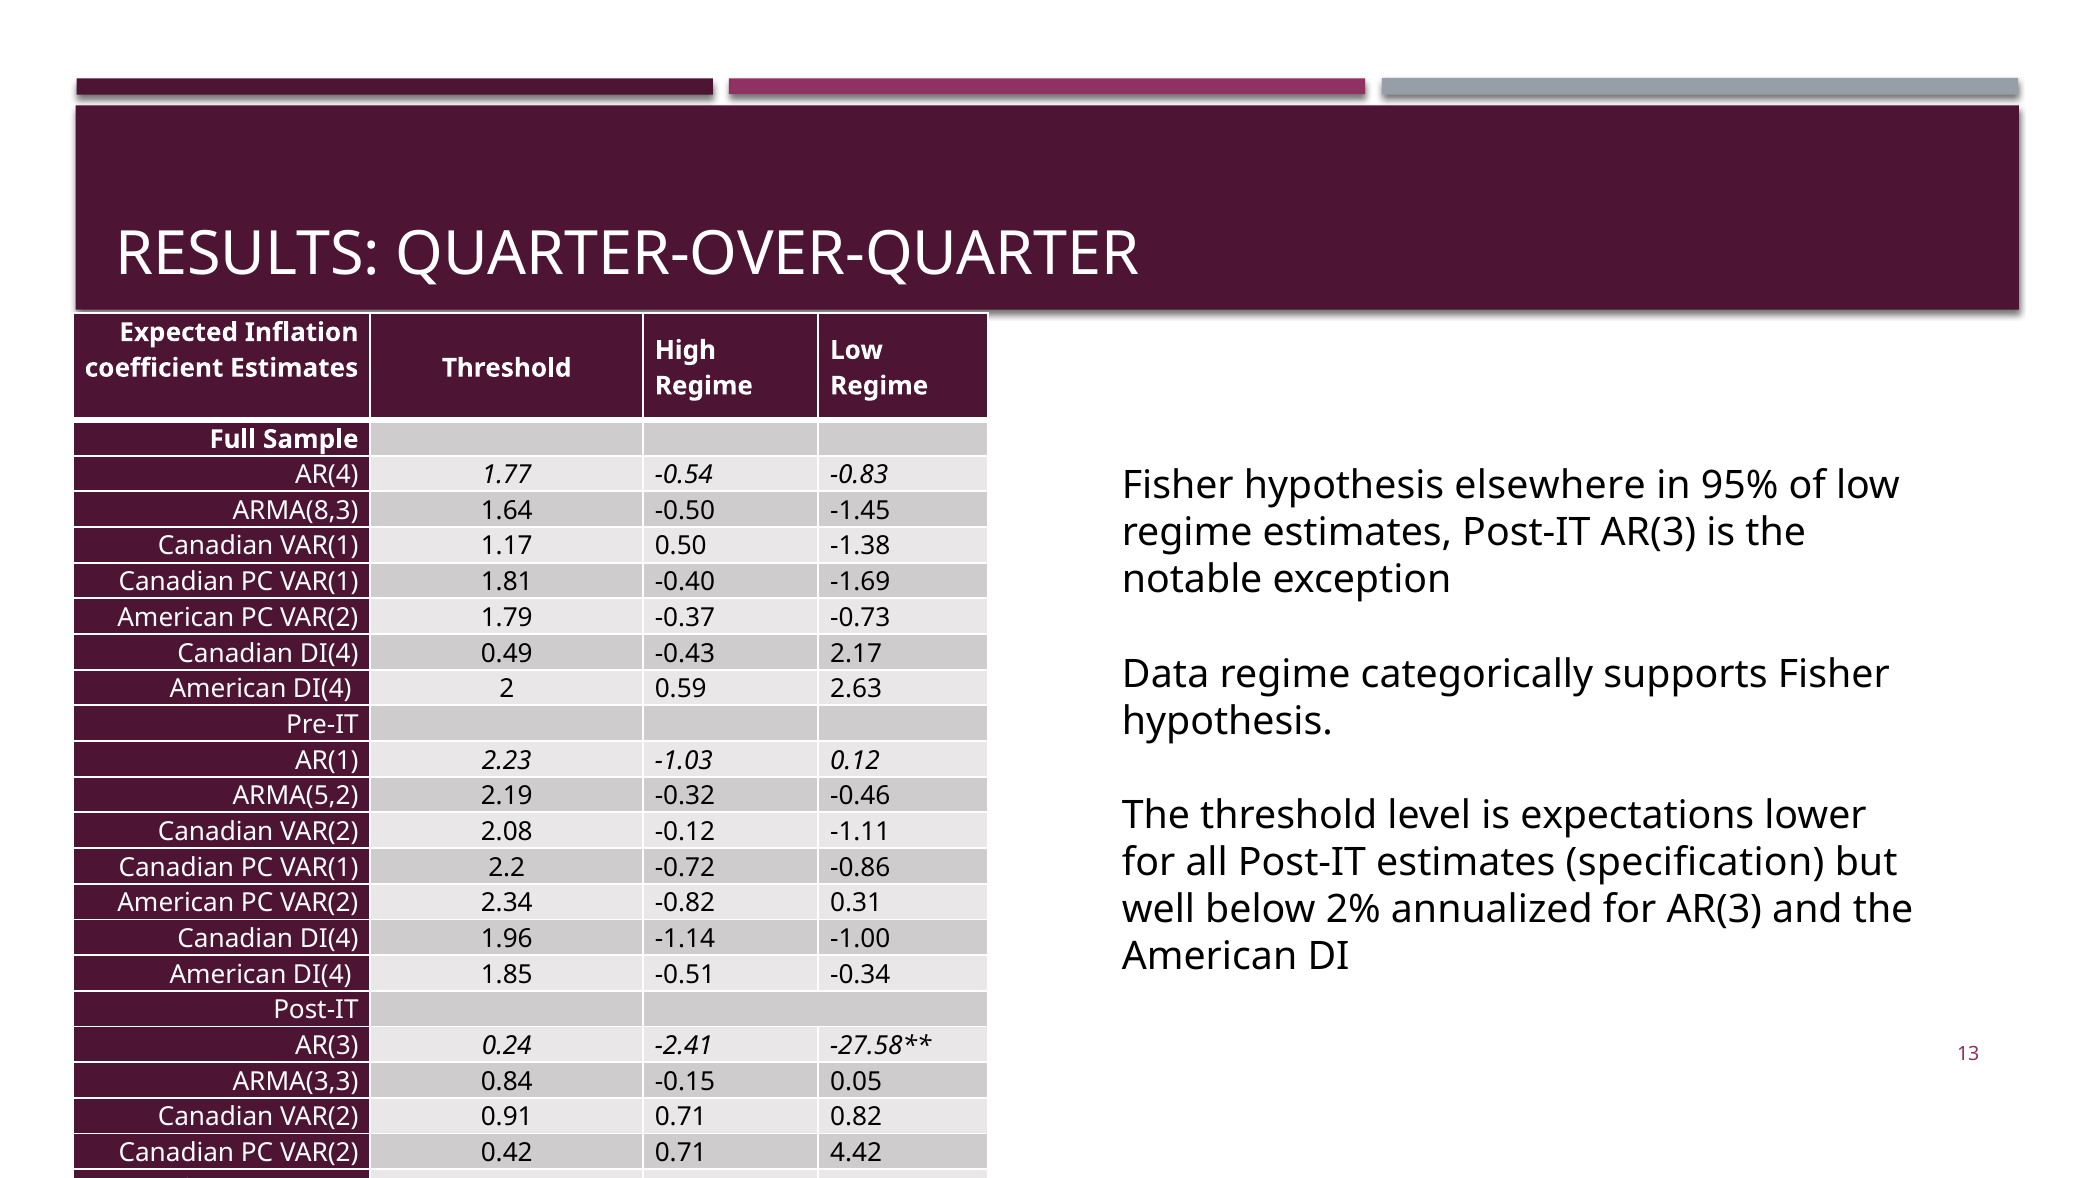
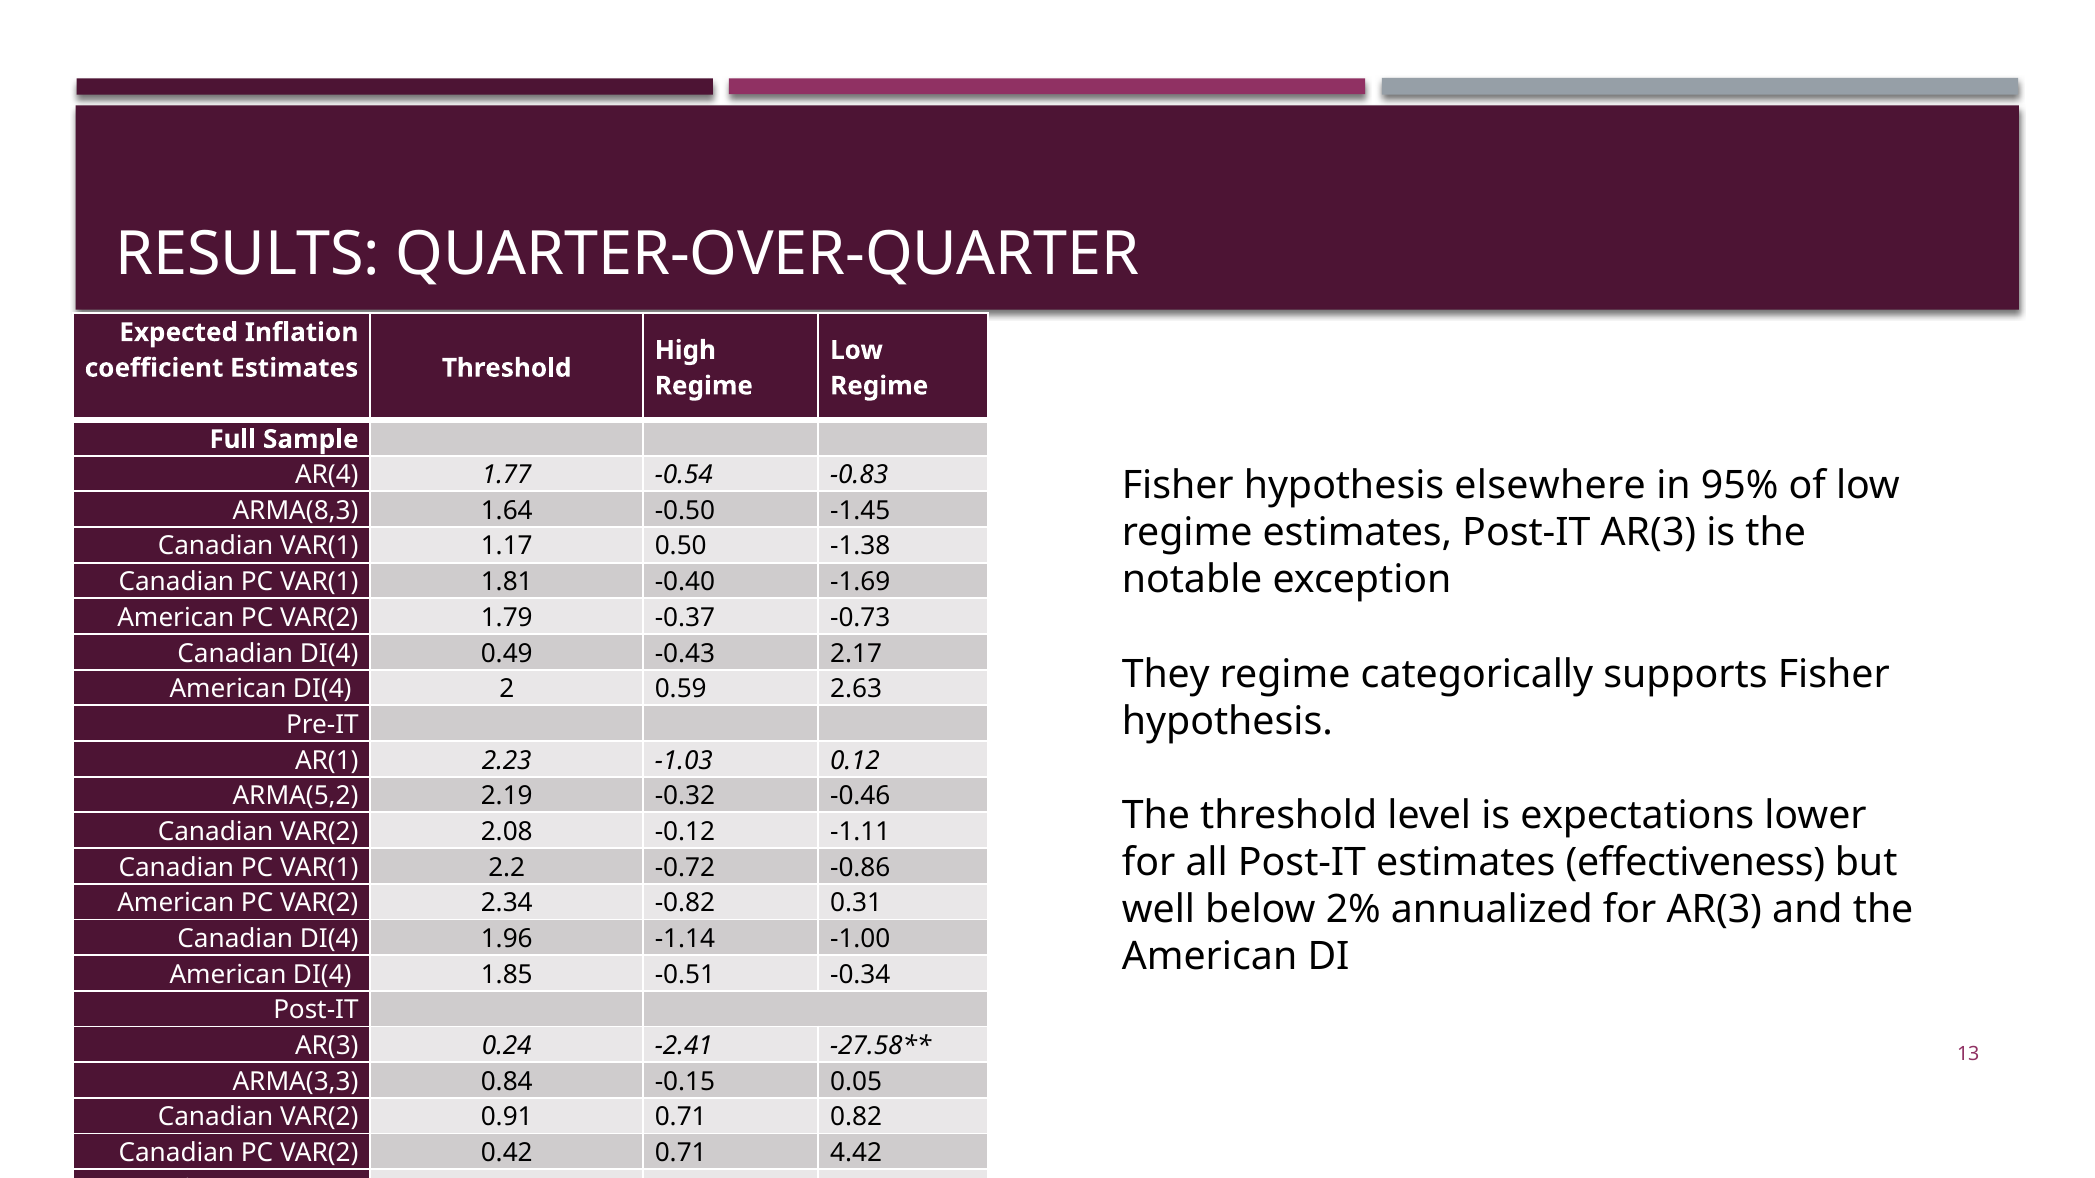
Data: Data -> They
specification: specification -> effectiveness
